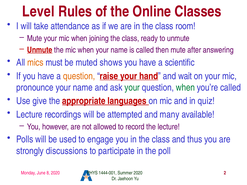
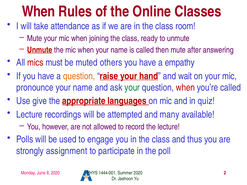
Level at (38, 12): Level -> When
mics colour: orange -> red
shows: shows -> others
scientific: scientific -> empathy
when at (185, 88) colour: green -> red
discussions: discussions -> assignment
